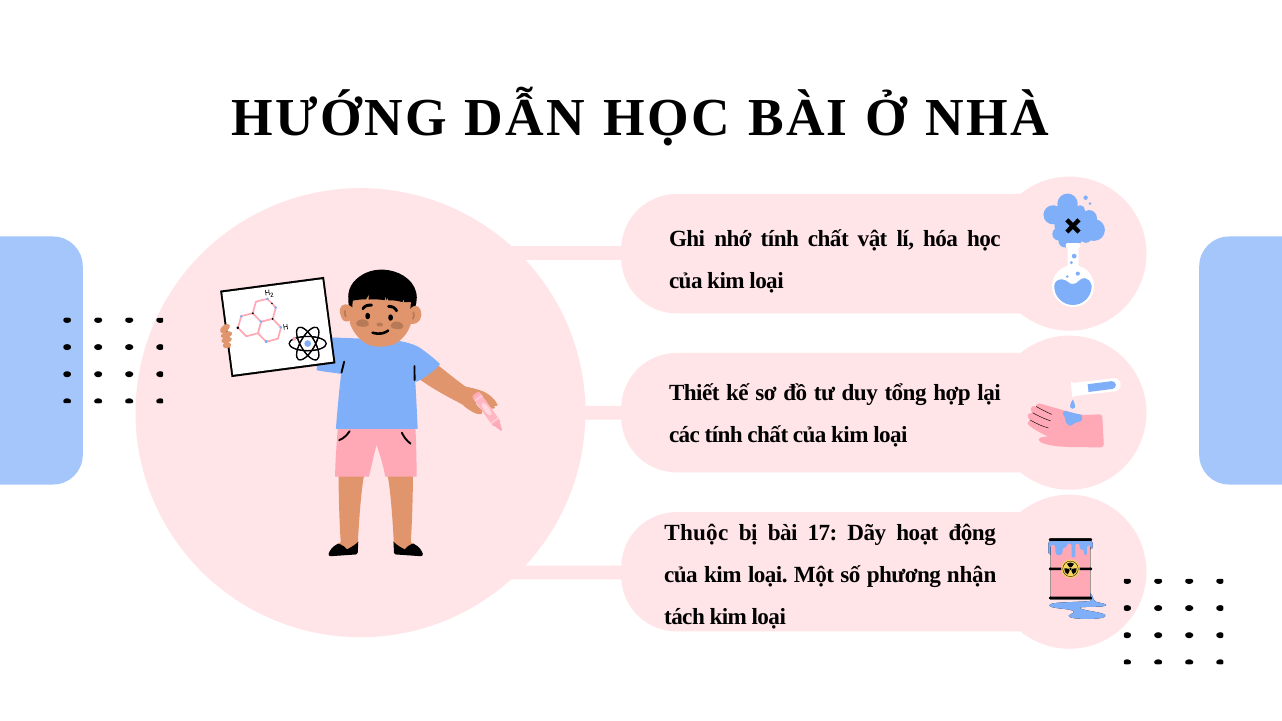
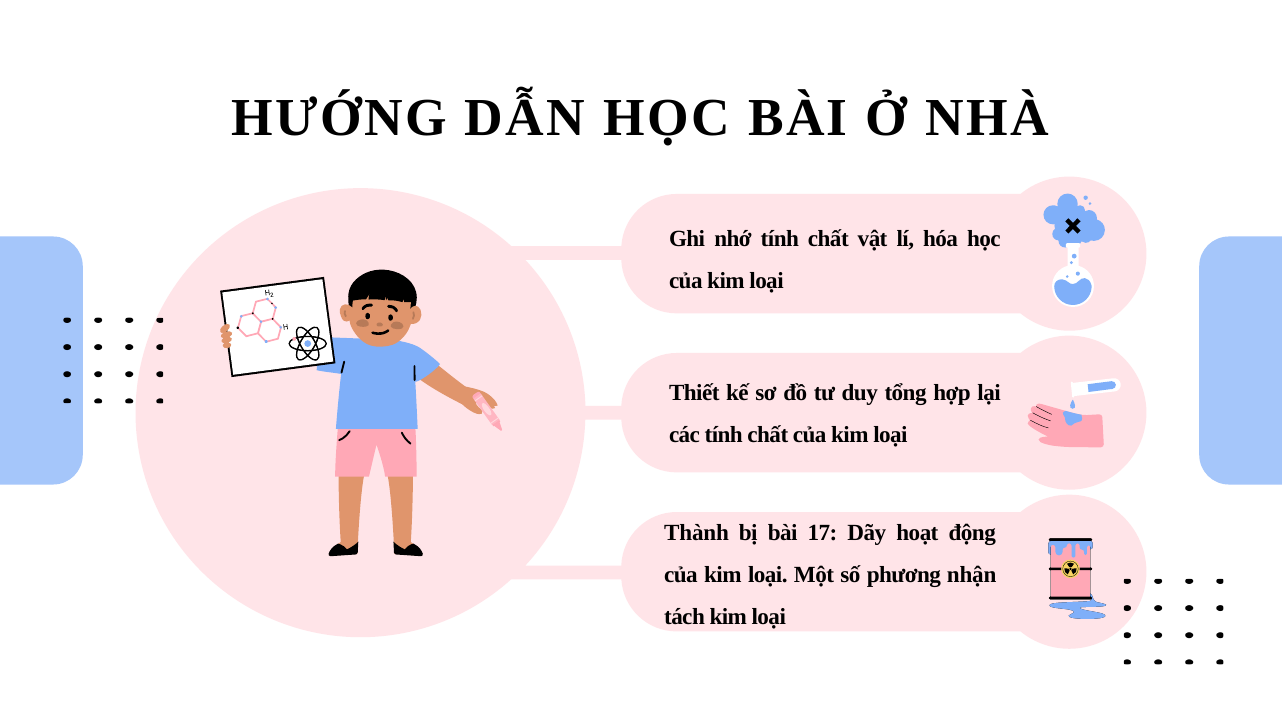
Thuộc: Thuộc -> Thành
